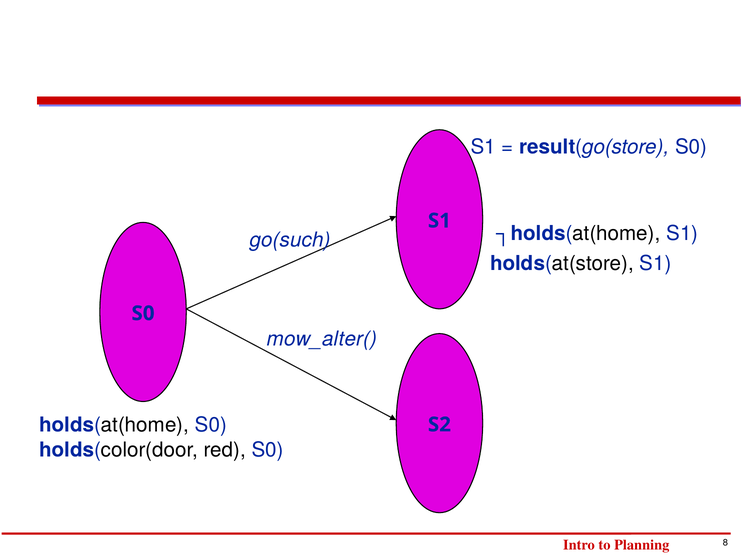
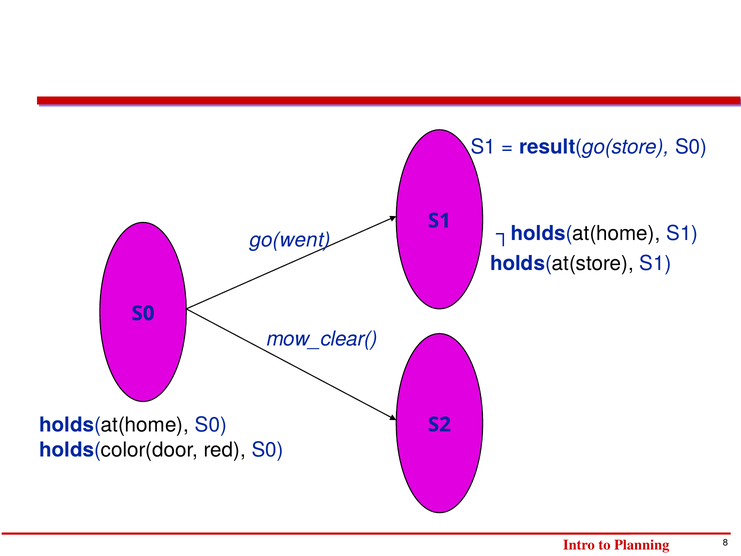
go(such: go(such -> go(went
mow_alter(: mow_alter( -> mow_clear(
